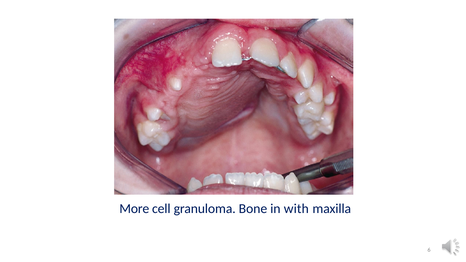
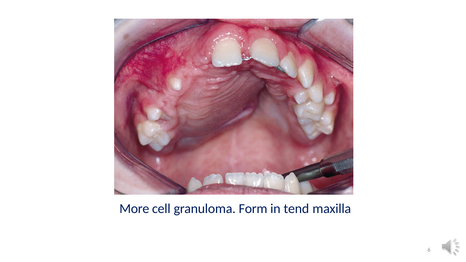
Bone: Bone -> Form
with: with -> tend
